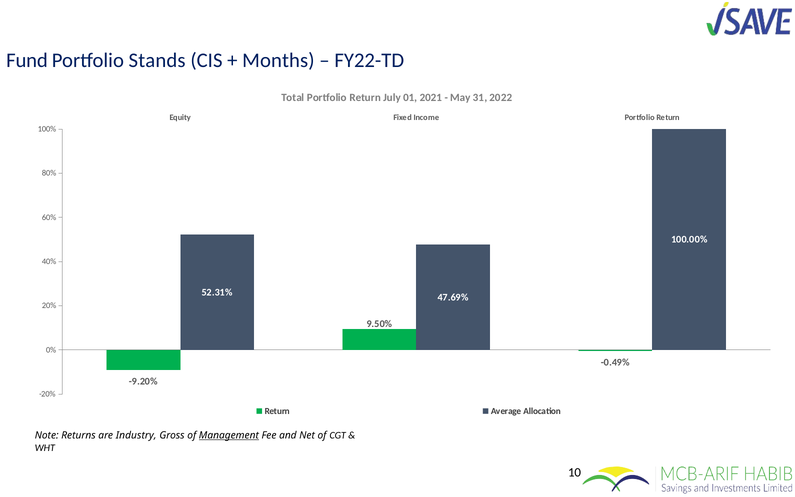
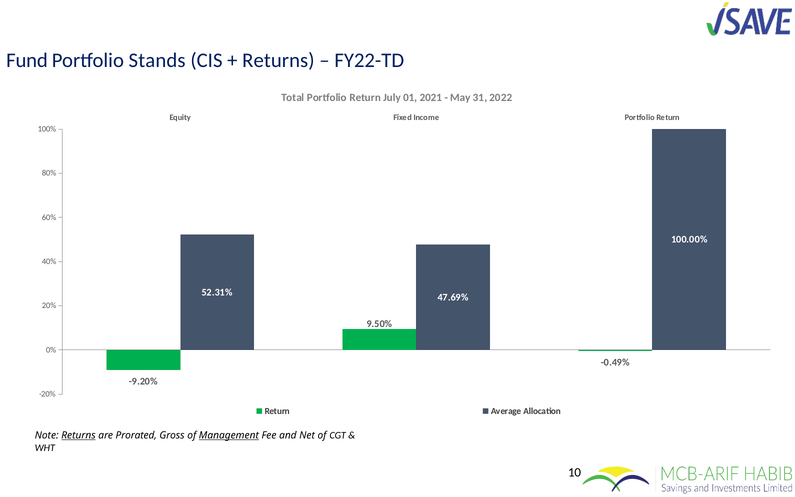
Months at (278, 60): Months -> Returns
Returns at (78, 435) underline: none -> present
Industry: Industry -> Prorated
